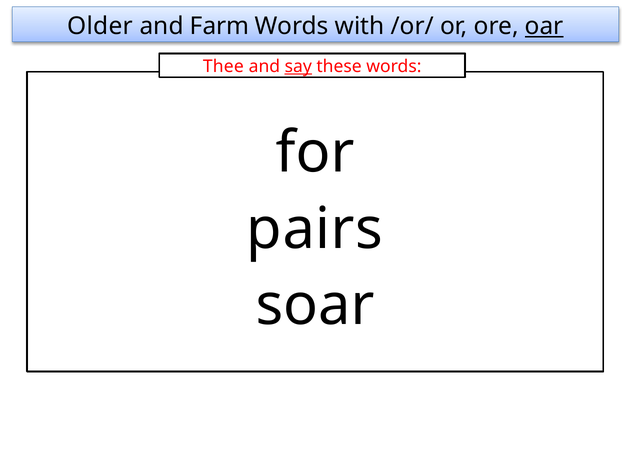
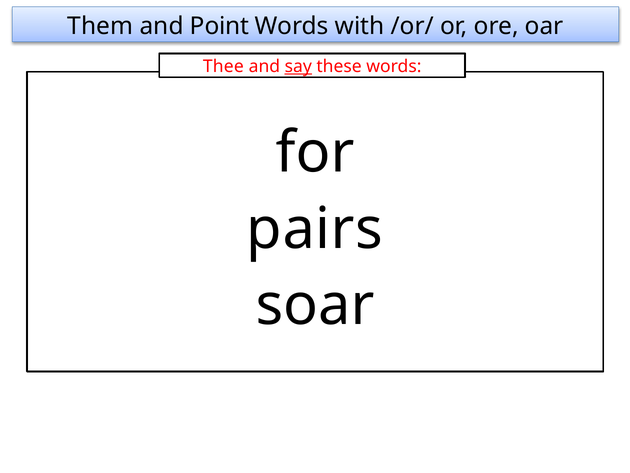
Older: Older -> Them
Farm: Farm -> Point
oar underline: present -> none
